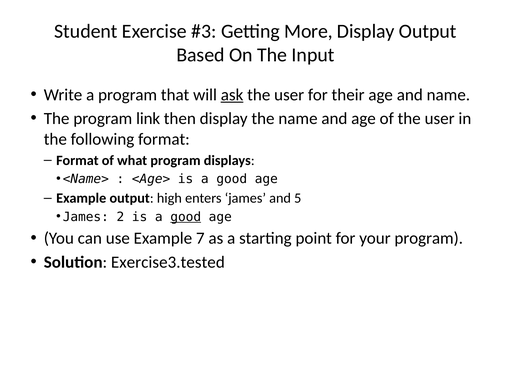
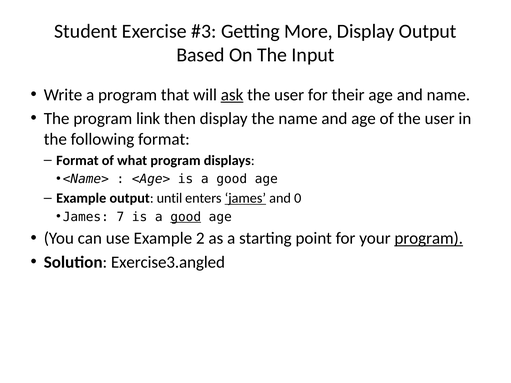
high: high -> until
james at (245, 198) underline: none -> present
5: 5 -> 0
2: 2 -> 7
7: 7 -> 2
program at (429, 239) underline: none -> present
Exercise3.tested: Exercise3.tested -> Exercise3.angled
